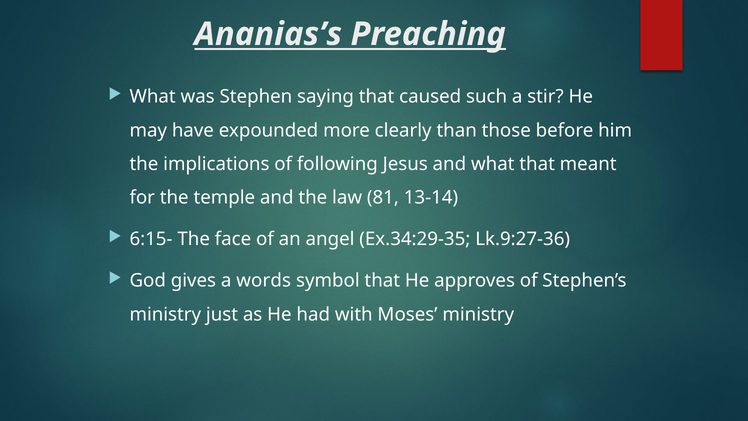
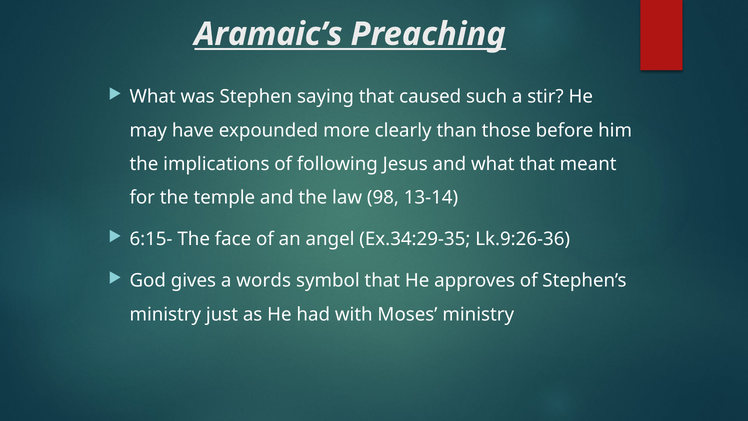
Ananias’s: Ananias’s -> Aramaic’s
81: 81 -> 98
Lk.9:27-36: Lk.9:27-36 -> Lk.9:26-36
